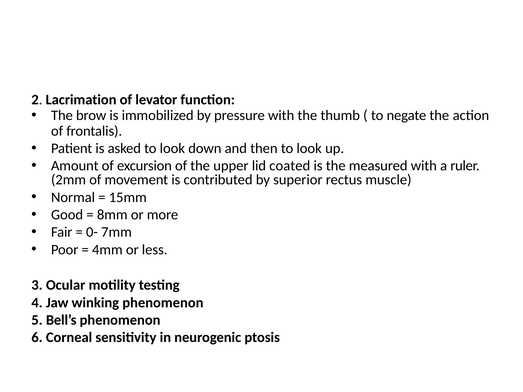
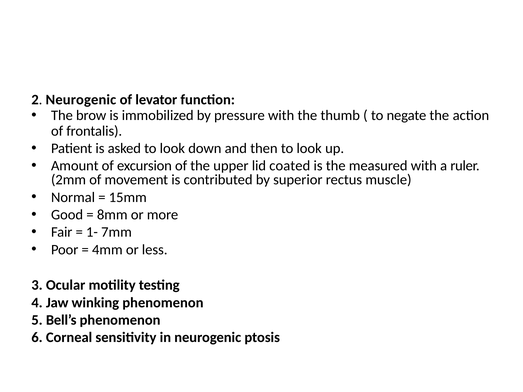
2 Lacrimation: Lacrimation -> Neurogenic
0-: 0- -> 1-
